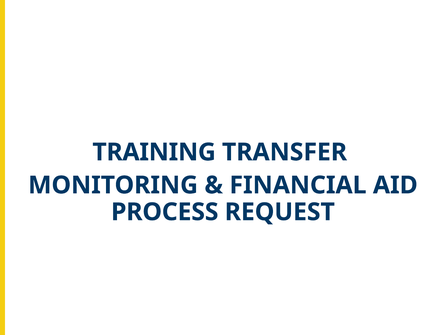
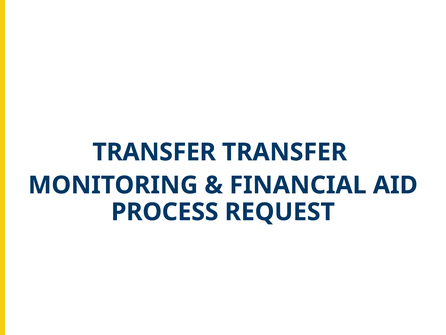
TRAINING at (154, 152): TRAINING -> TRANSFER
